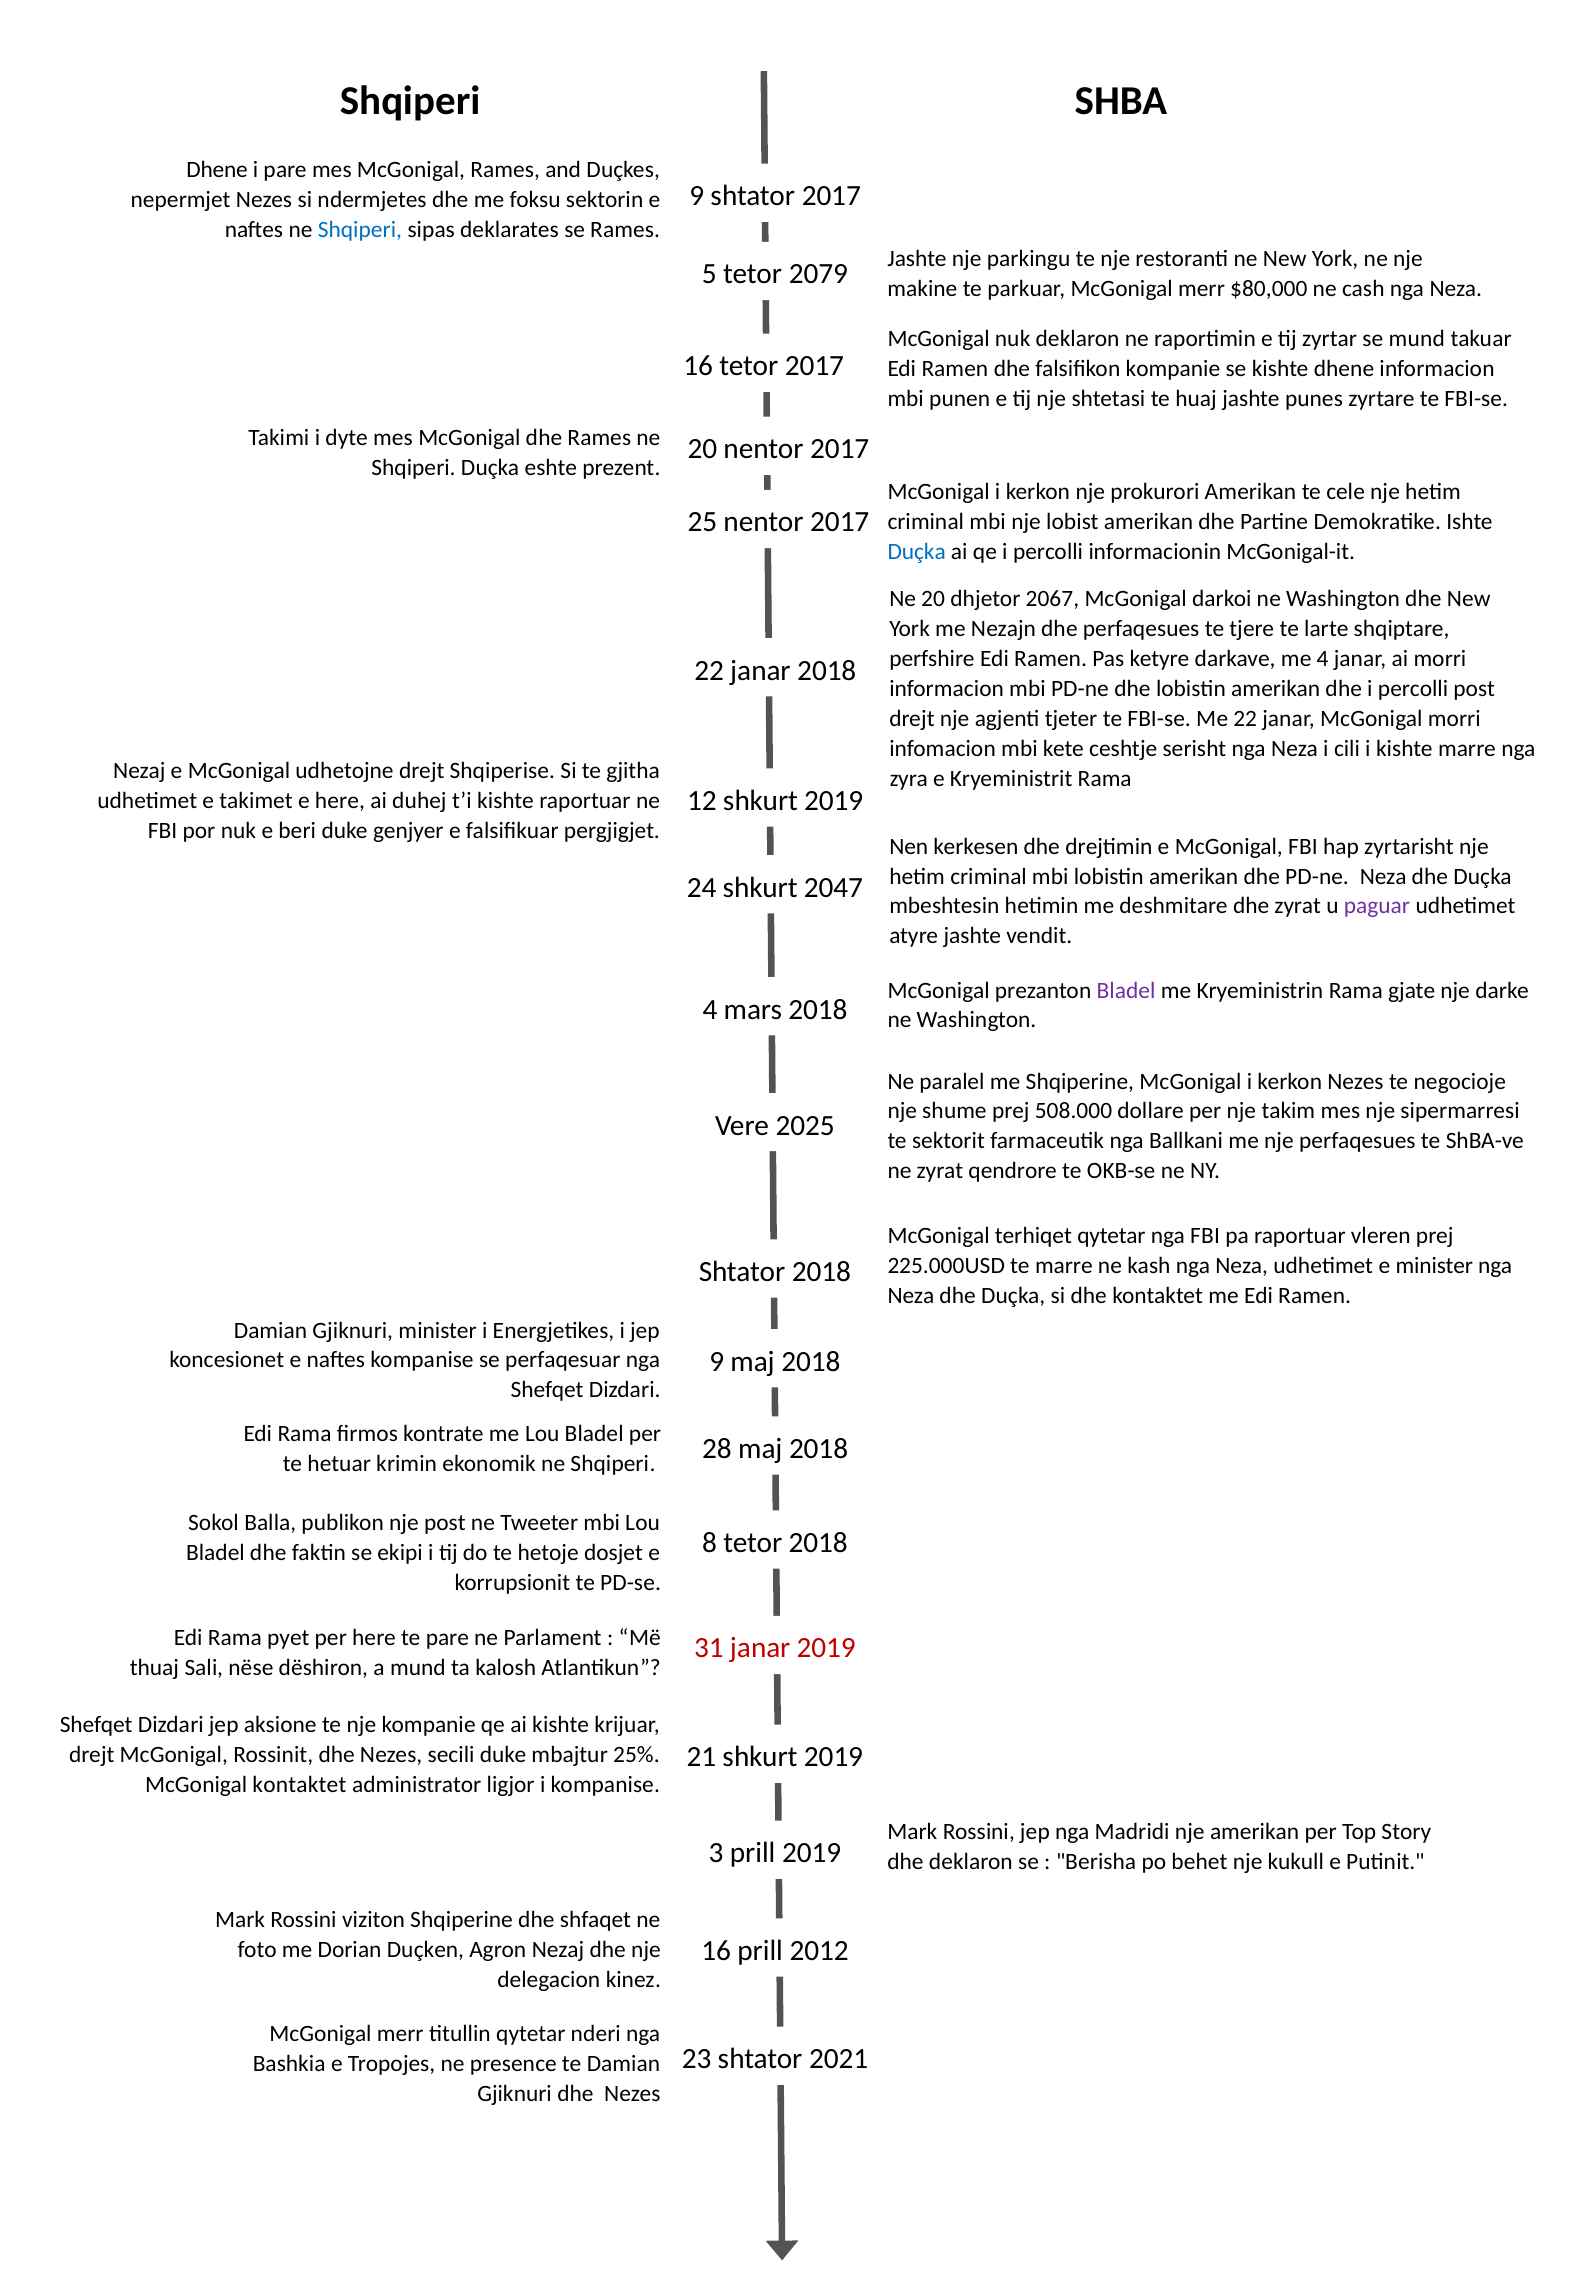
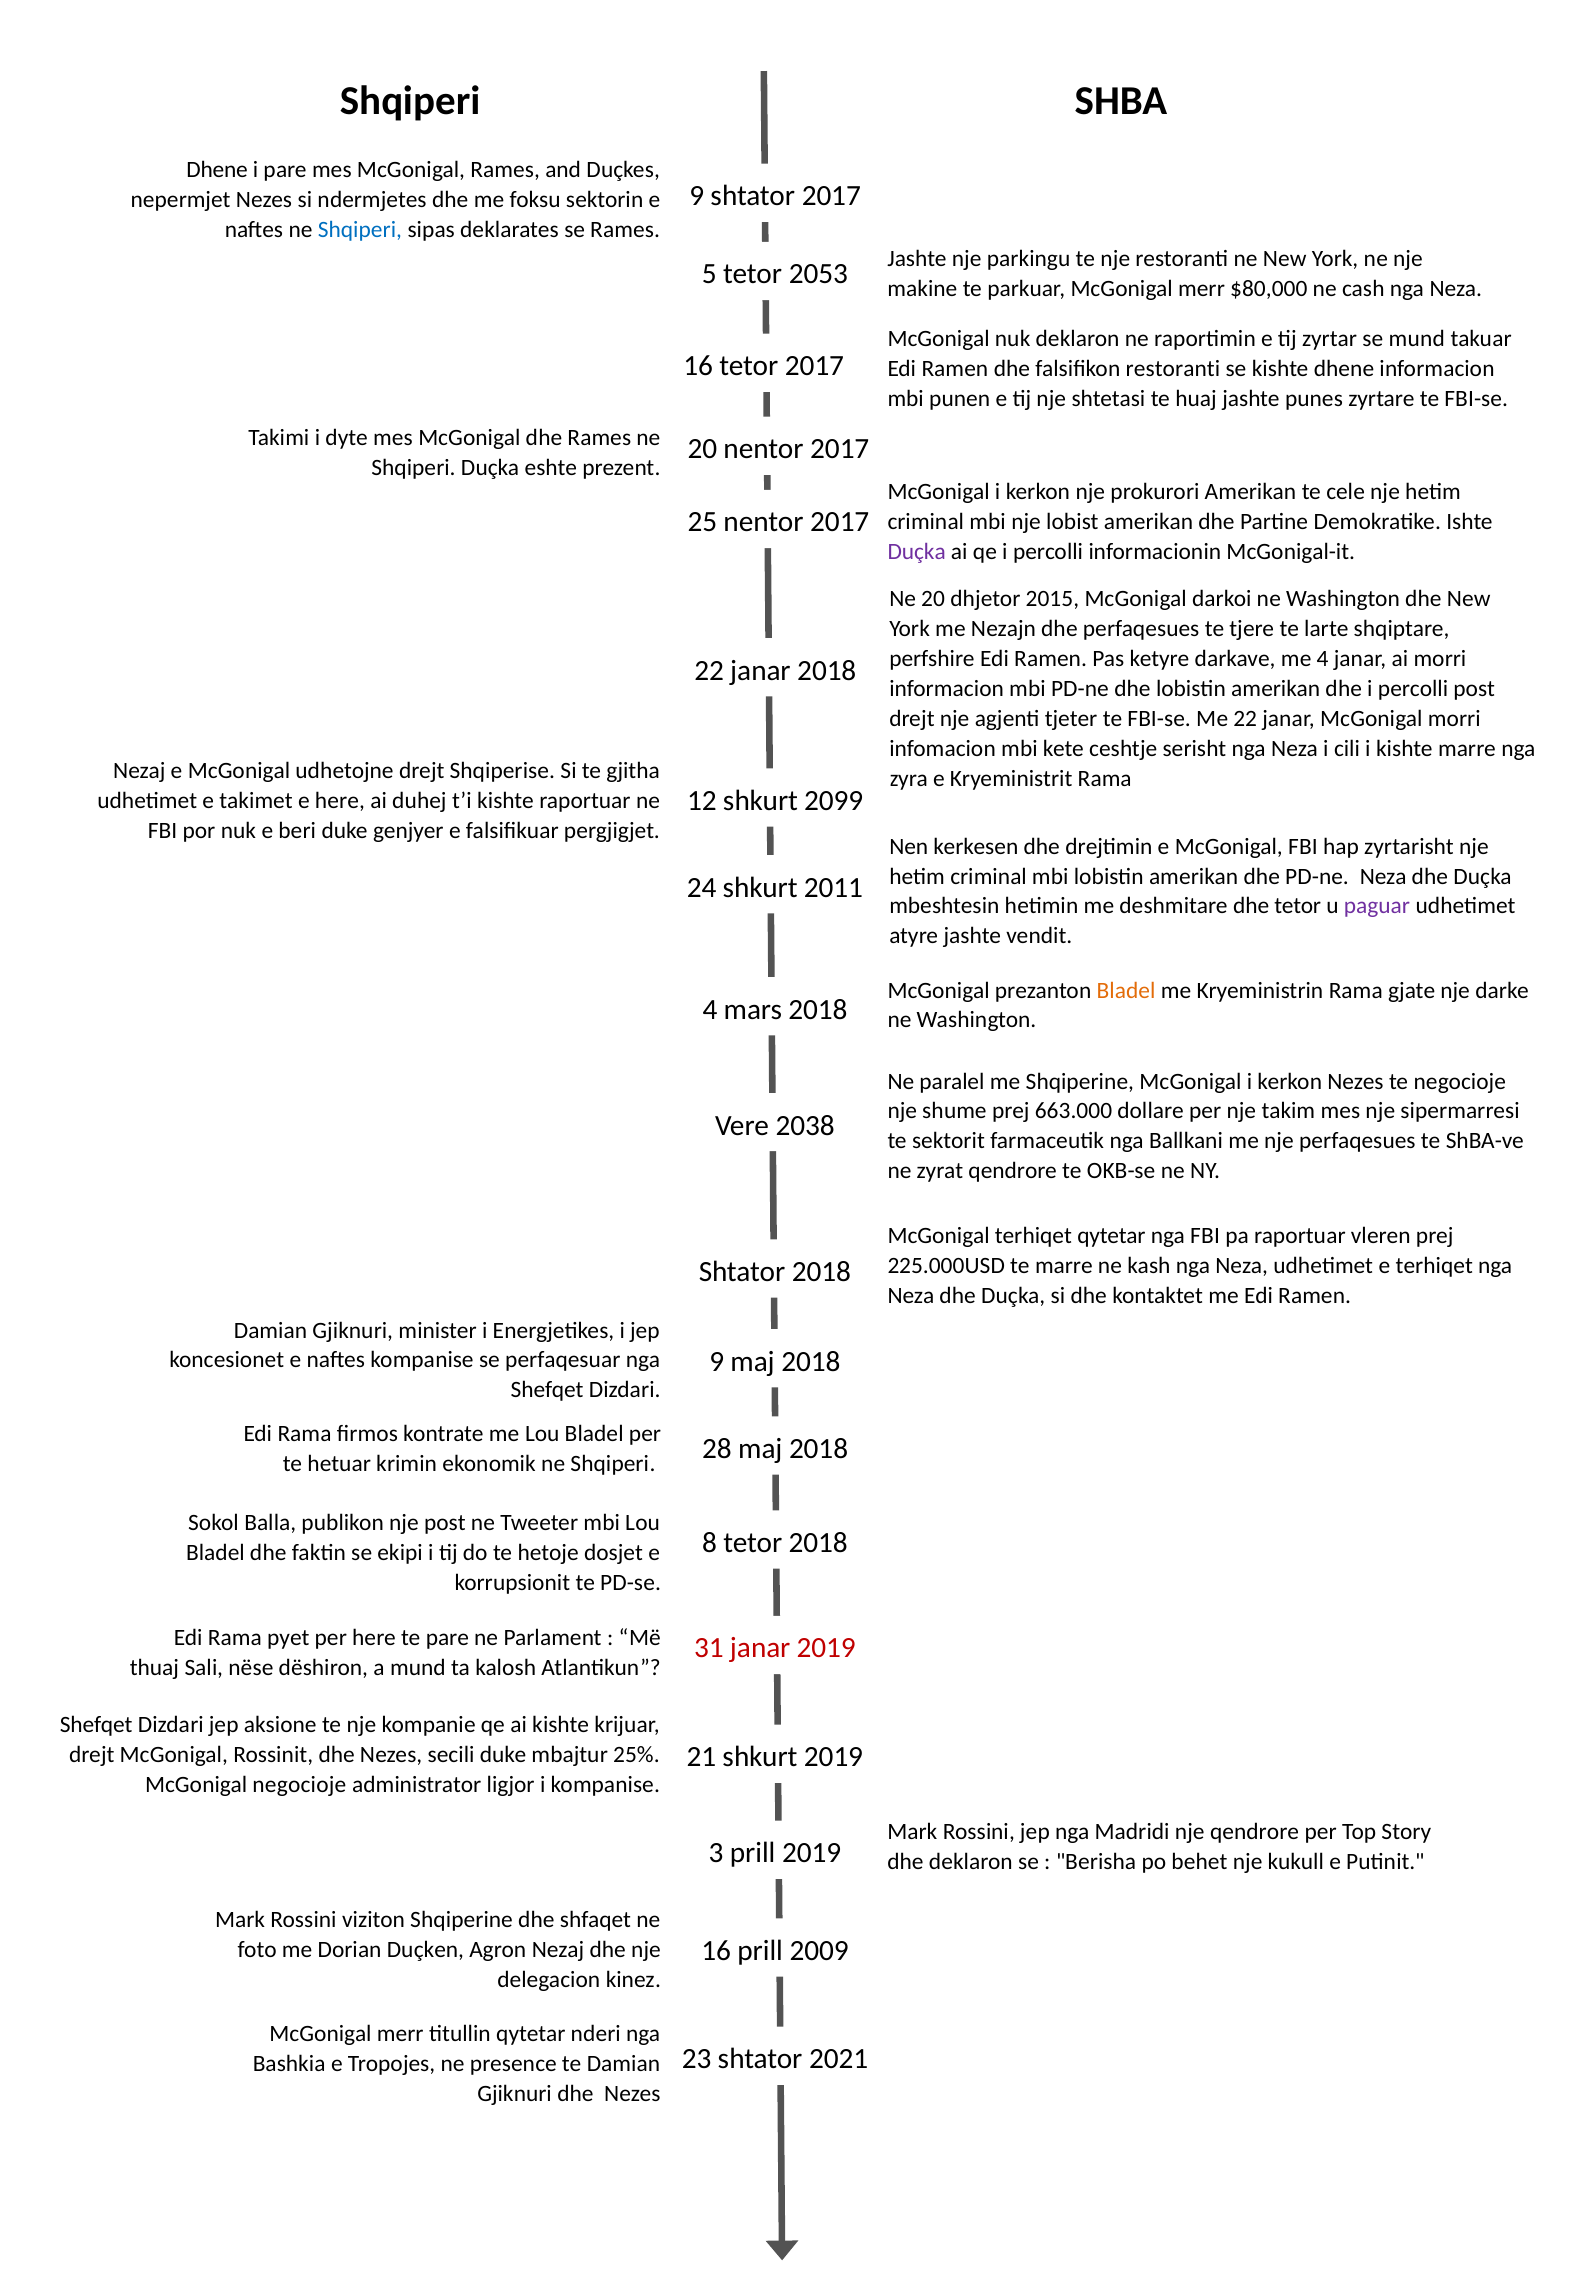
2079: 2079 -> 2053
falsifikon kompanie: kompanie -> restoranti
Duçka at (917, 552) colour: blue -> purple
2067: 2067 -> 2015
12 shkurt 2019: 2019 -> 2099
2047: 2047 -> 2011
dhe zyrat: zyrat -> tetor
Bladel at (1126, 991) colour: purple -> orange
508.000: 508.000 -> 663.000
2025: 2025 -> 2038
e minister: minister -> terhiqet
McGonigal kontaktet: kontaktet -> negocioje
nje amerikan: amerikan -> qendrore
2012: 2012 -> 2009
